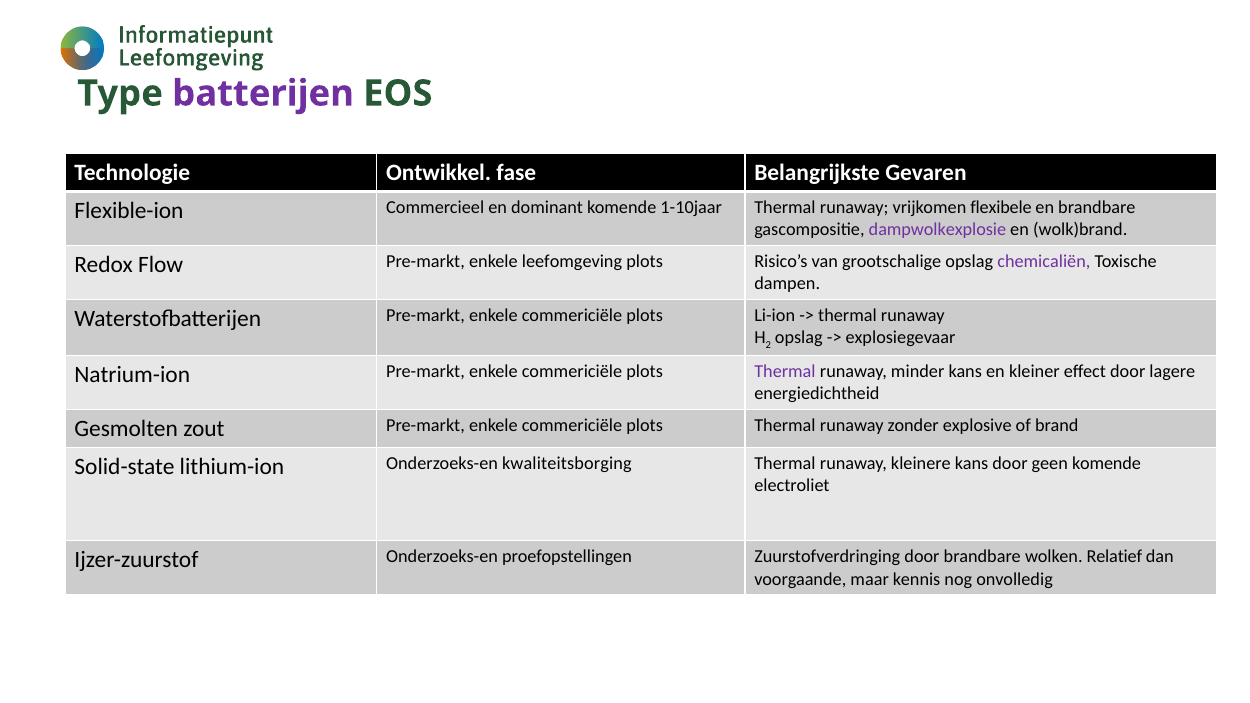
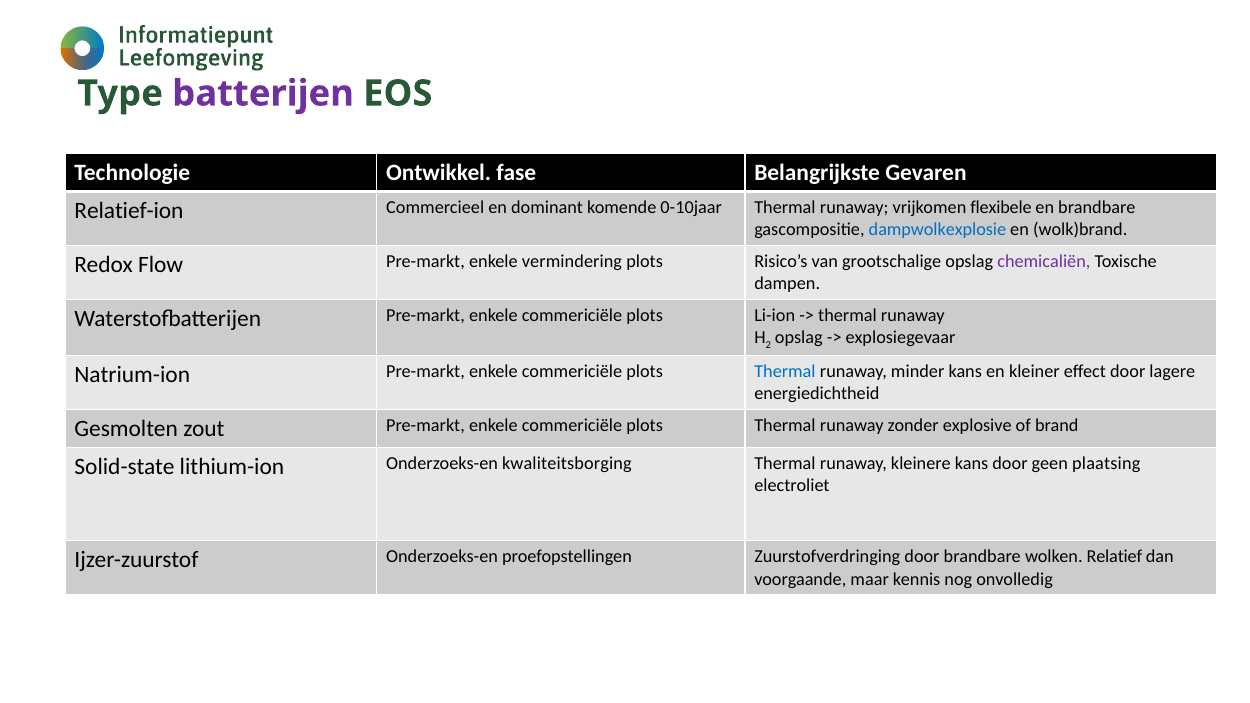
Flexible-ion: Flexible-ion -> Relatief-ion
1-10jaar: 1-10jaar -> 0-10jaar
dampwolkexplosie colour: purple -> blue
leefomgeving: leefomgeving -> vermindering
Thermal at (785, 372) colour: purple -> blue
geen komende: komende -> plaatsing
